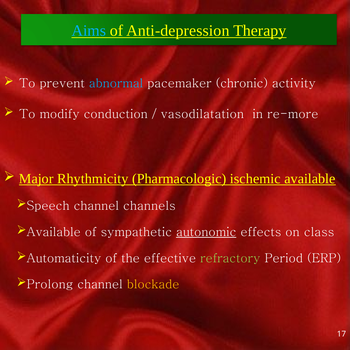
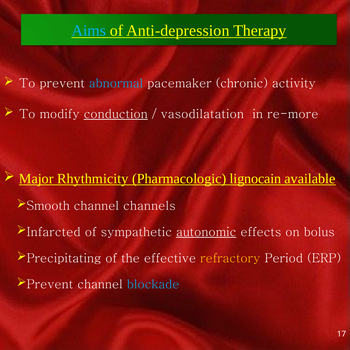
conduction underline: none -> present
ischemic: ischemic -> lignocain
Speech: Speech -> Smooth
Available at (54, 232): Available -> Infarcted
class: class -> bolus
Automaticity: Automaticity -> Precipitating
refractory colour: light green -> yellow
Prolong at (50, 284): Prolong -> Prevent
blockade colour: yellow -> light blue
